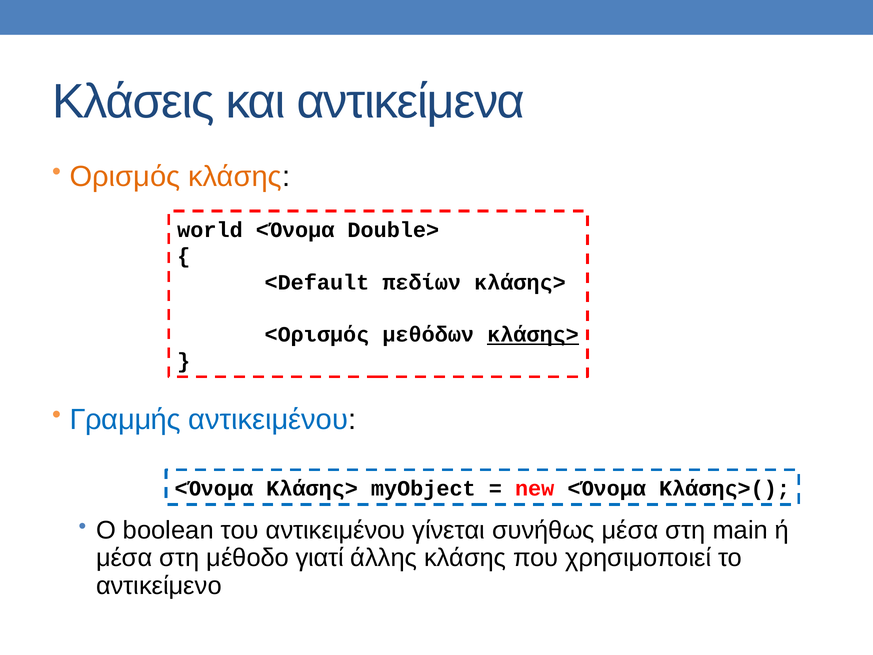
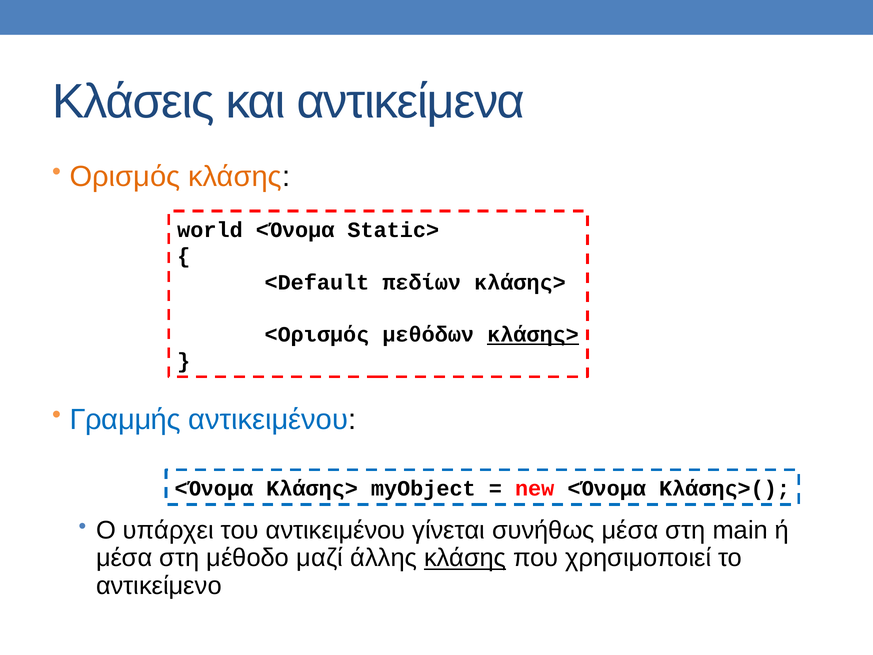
Double>: Double> -> Static>
boolean: boolean -> υπάρχει
γιατί: γιατί -> μαζί
κλάσης at (465, 558) underline: none -> present
